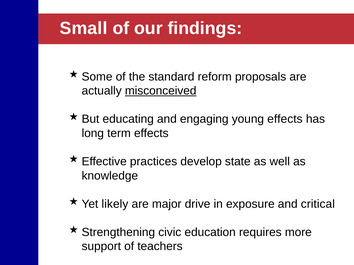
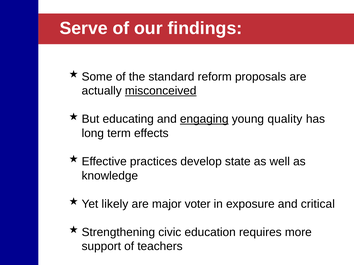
Small: Small -> Serve
engaging underline: none -> present
young effects: effects -> quality
drive: drive -> voter
